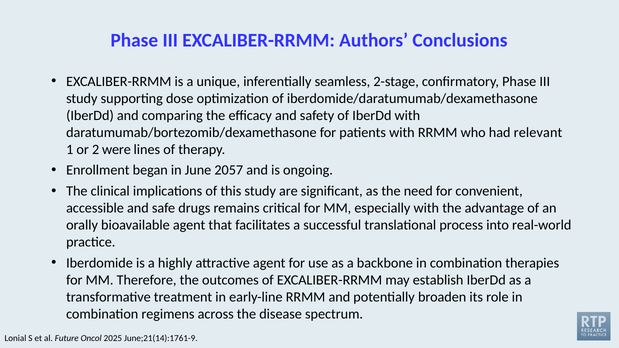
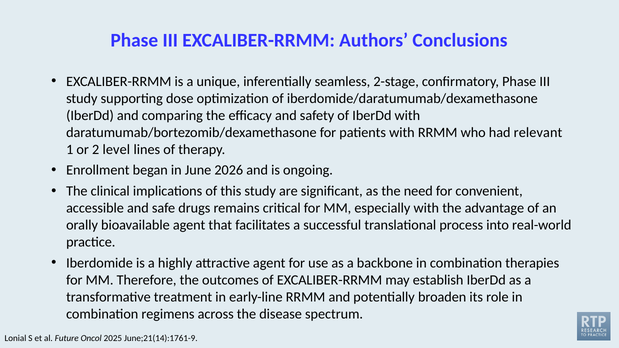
were: were -> level
2057: 2057 -> 2026
